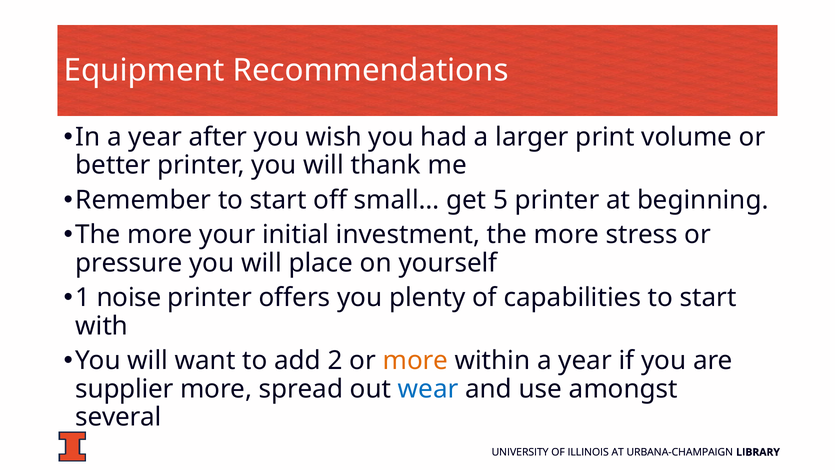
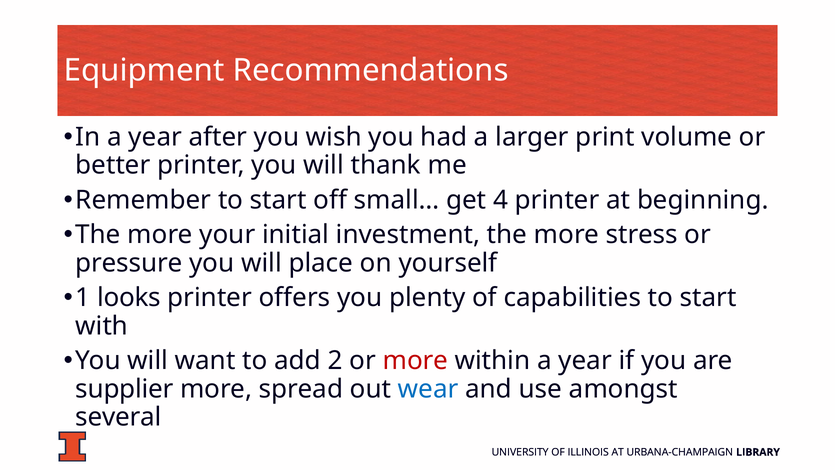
5: 5 -> 4
noise: noise -> looks
more at (415, 360) colour: orange -> red
